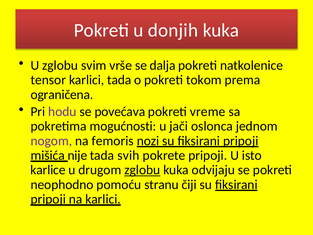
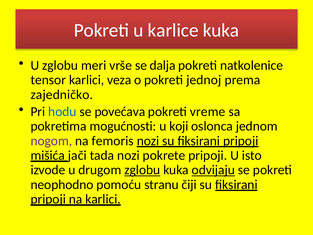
donjih: donjih -> karlice
svim: svim -> meri
karlici tada: tada -> veza
tokom: tokom -> jednoj
ograničena: ograničena -> zajedničko
hodu colour: purple -> blue
jači: jači -> koji
nije: nije -> jači
tada svih: svih -> nozi
karlice: karlice -> izvode
odvijaju underline: none -> present
